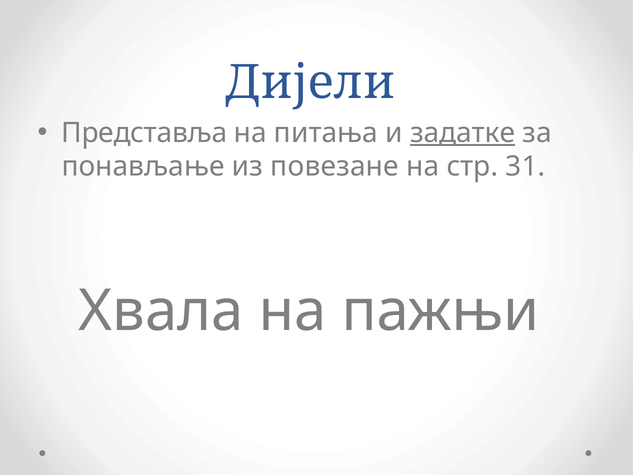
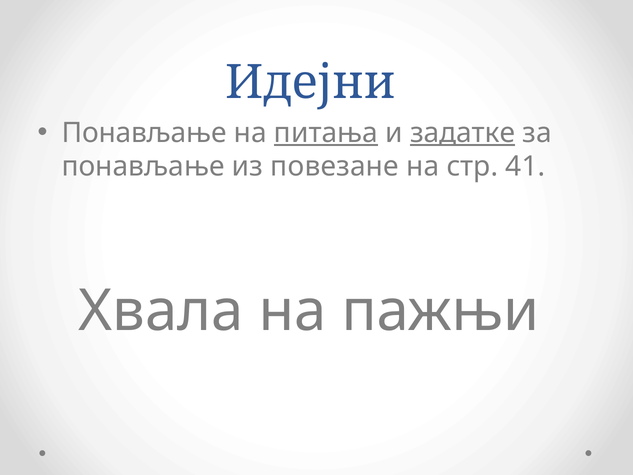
Дијели: Дијели -> Идејни
Представља at (144, 133): Представља -> Понављање
питања underline: none -> present
31: 31 -> 41
